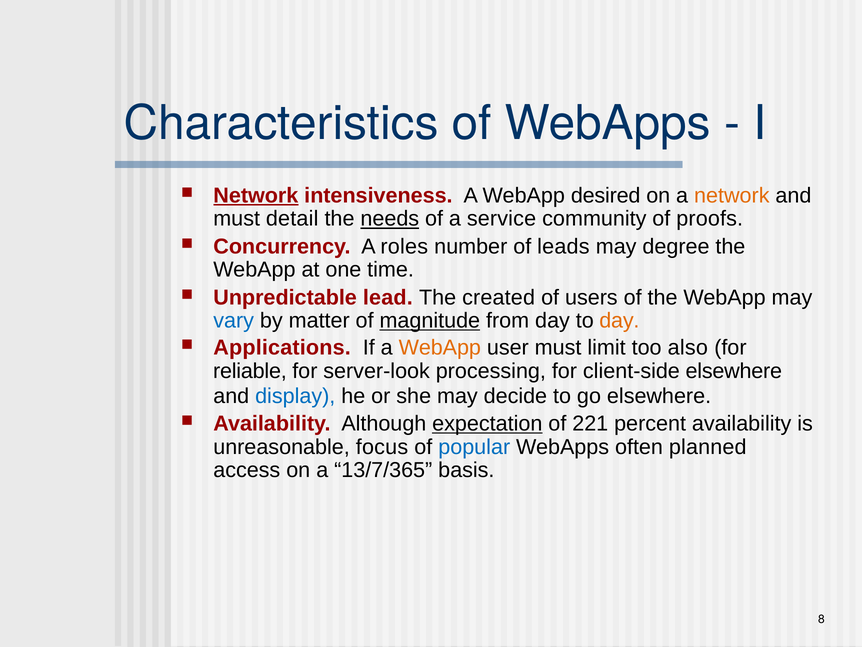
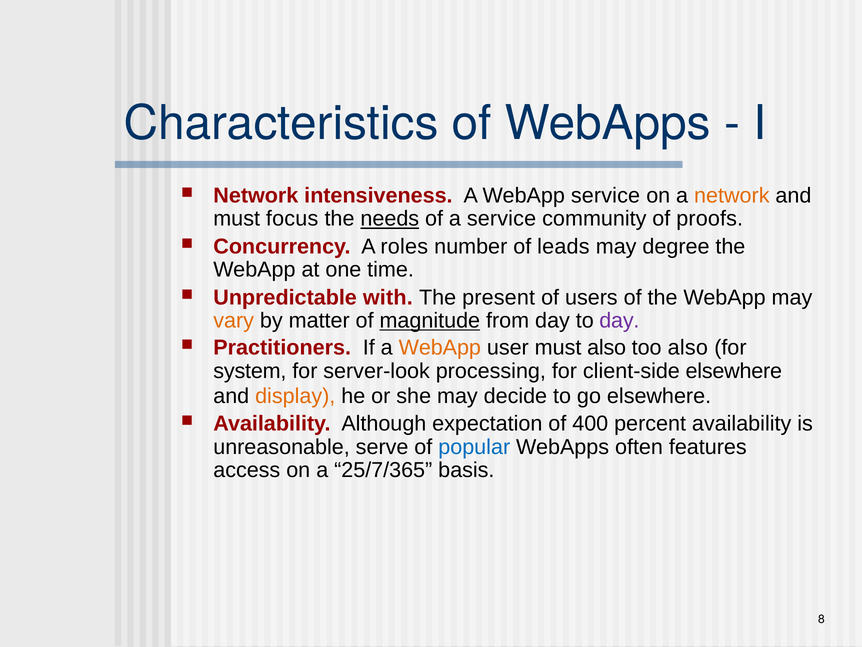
Network at (256, 195) underline: present -> none
WebApp desired: desired -> service
detail: detail -> focus
lead: lead -> with
created: created -> present
vary colour: blue -> orange
day at (619, 320) colour: orange -> purple
Applications: Applications -> Practitioners
must limit: limit -> also
reliable: reliable -> system
display colour: blue -> orange
expectation underline: present -> none
221: 221 -> 400
focus: focus -> serve
planned: planned -> features
13/7/365: 13/7/365 -> 25/7/365
